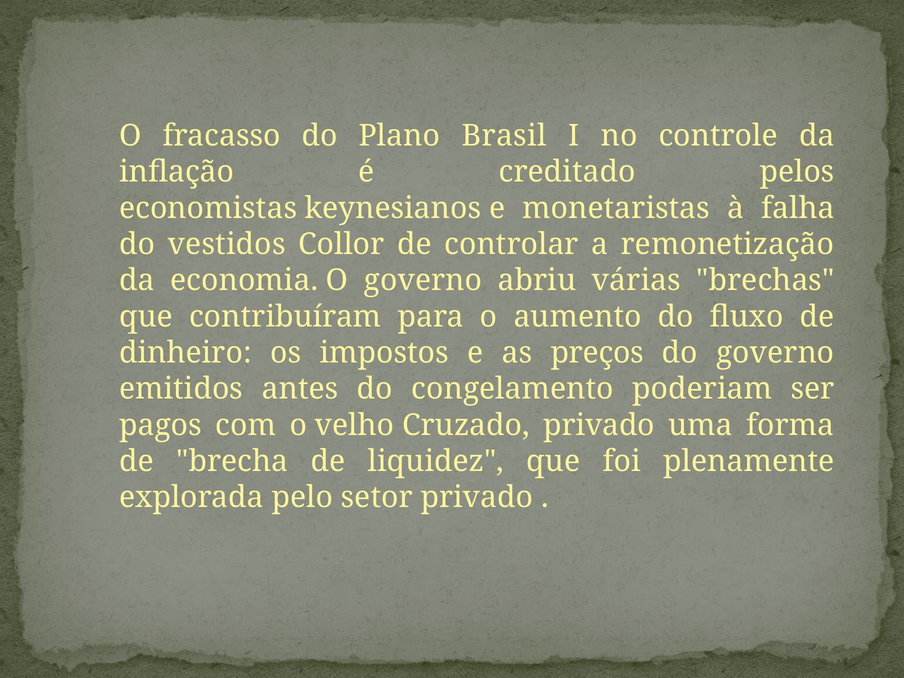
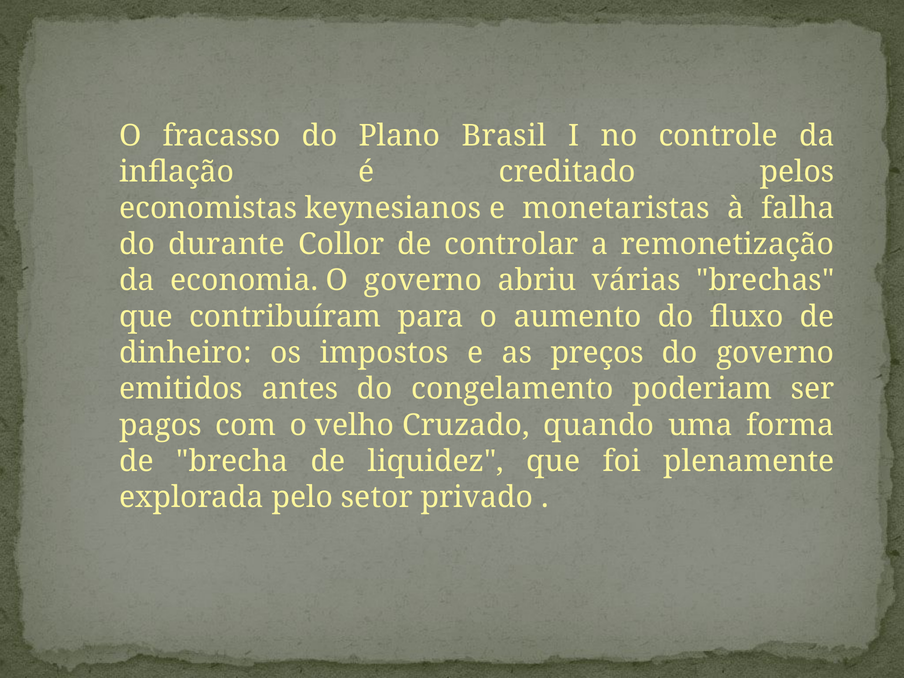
vestidos: vestidos -> durante
Cruzado privado: privado -> quando
